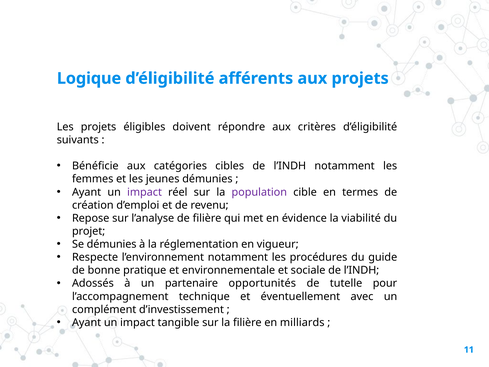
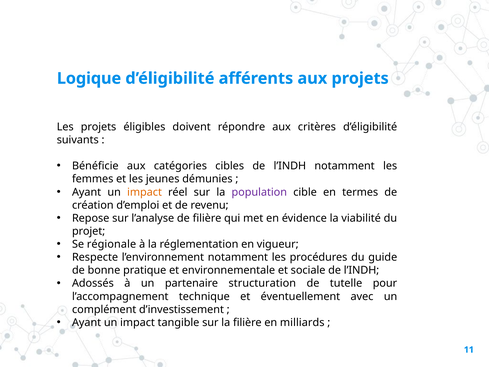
impact at (145, 192) colour: purple -> orange
Se démunies: démunies -> régionale
opportunités: opportunités -> structuration
